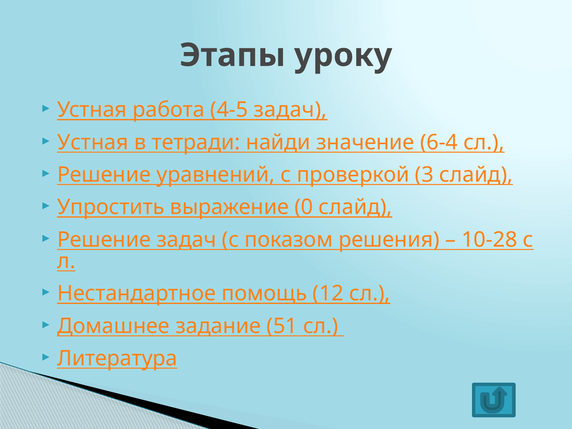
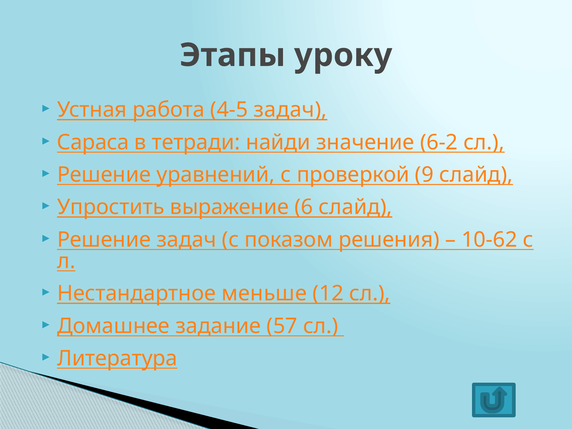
Устная at (93, 142): Устная -> Сараса
6-4: 6-4 -> 6-2
3: 3 -> 9
0: 0 -> 6
10-28: 10-28 -> 10-62
помощь: помощь -> меньше
51: 51 -> 57
